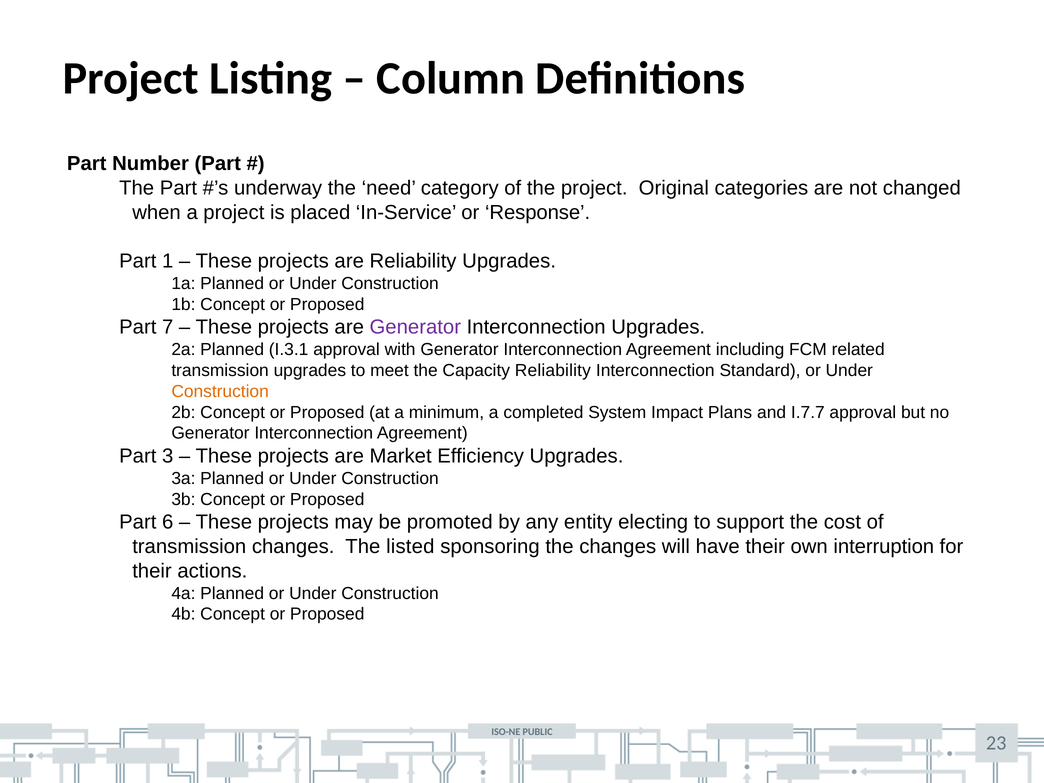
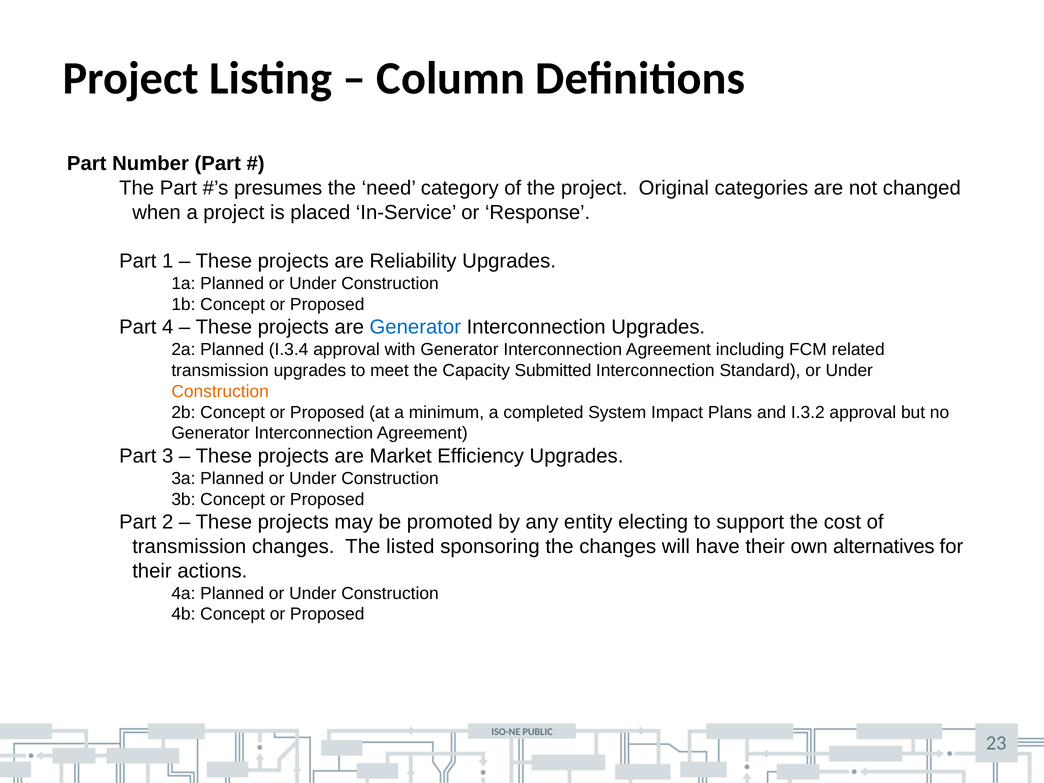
underway: underway -> presumes
7: 7 -> 4
Generator at (415, 327) colour: purple -> blue
I.3.1: I.3.1 -> I.3.4
Capacity Reliability: Reliability -> Submitted
I.7.7: I.7.7 -> I.3.2
6: 6 -> 2
interruption: interruption -> alternatives
